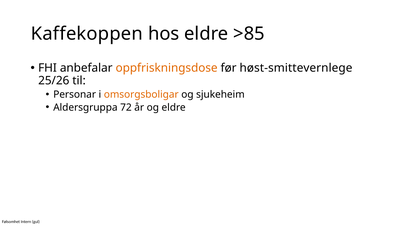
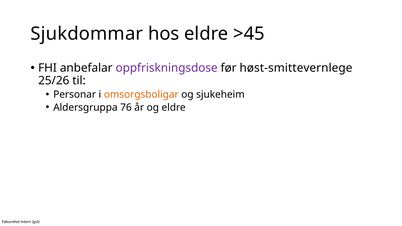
Kaffekoppen: Kaffekoppen -> Sjukdommar
>85: >85 -> >45
oppfriskningsdose colour: orange -> purple
72: 72 -> 76
